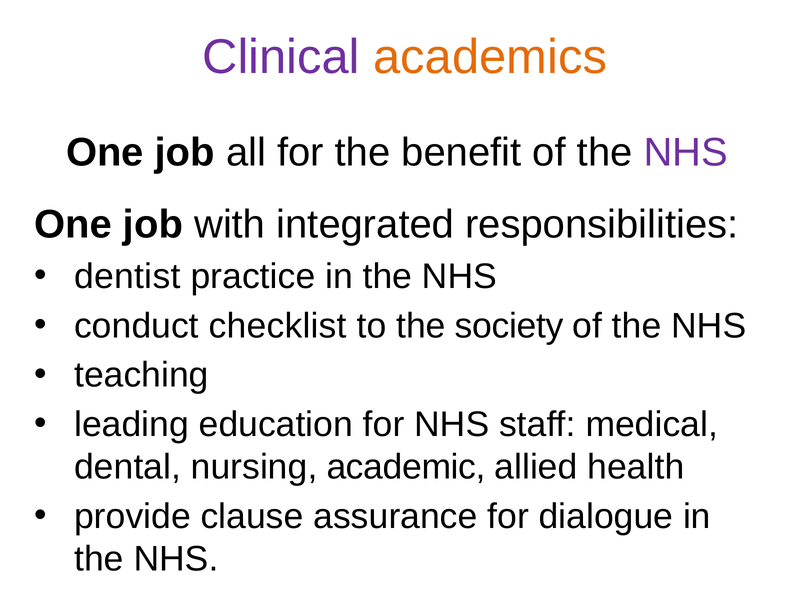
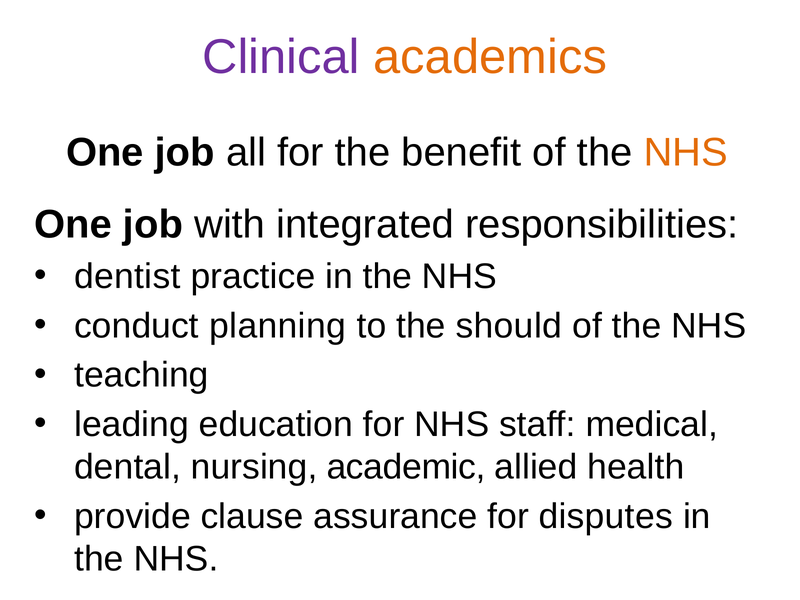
NHS at (686, 153) colour: purple -> orange
checklist: checklist -> planning
society: society -> should
dialogue: dialogue -> disputes
